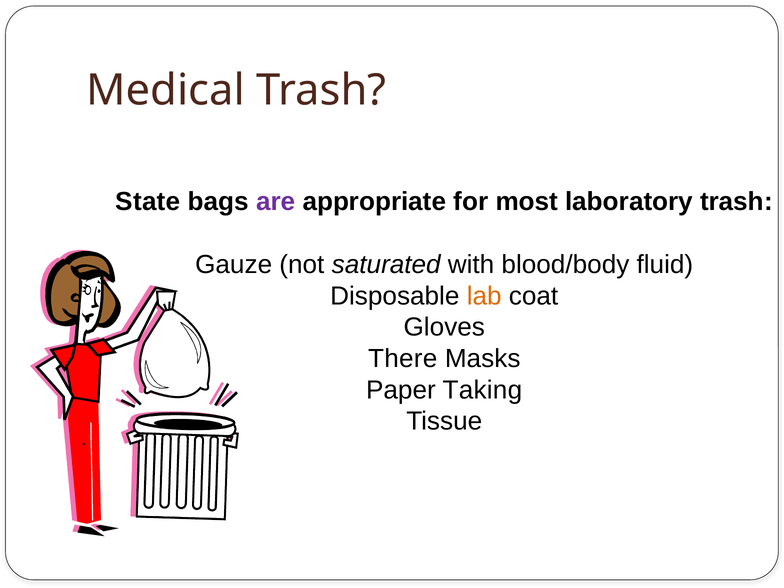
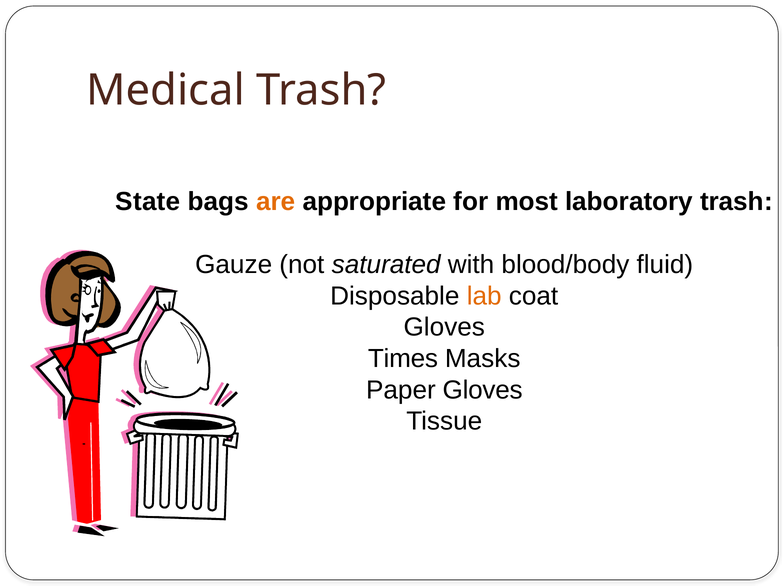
are colour: purple -> orange
There: There -> Times
Paper Taking: Taking -> Gloves
